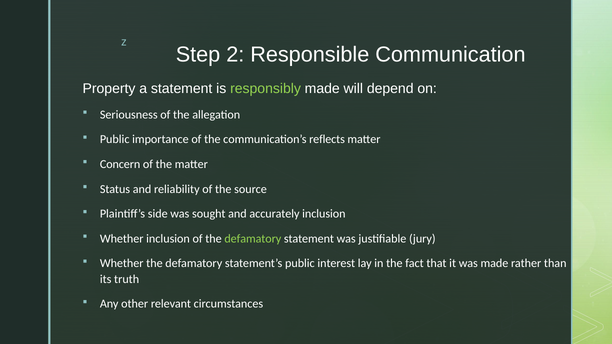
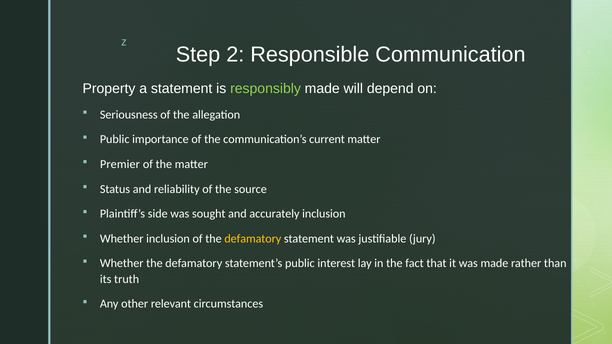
reflects: reflects -> current
Concern: Concern -> Premier
defamatory at (253, 239) colour: light green -> yellow
